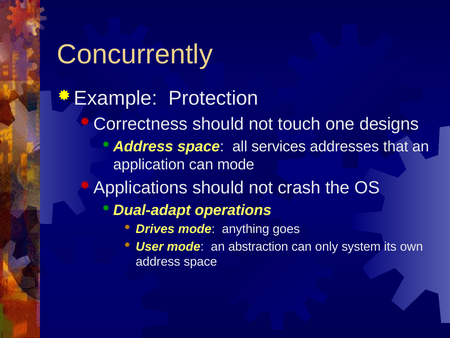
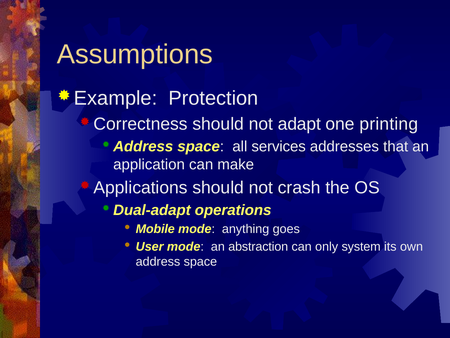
Concurrently: Concurrently -> Assumptions
touch: touch -> adapt
designs: designs -> printing
can mode: mode -> make
Drives: Drives -> Mobile
